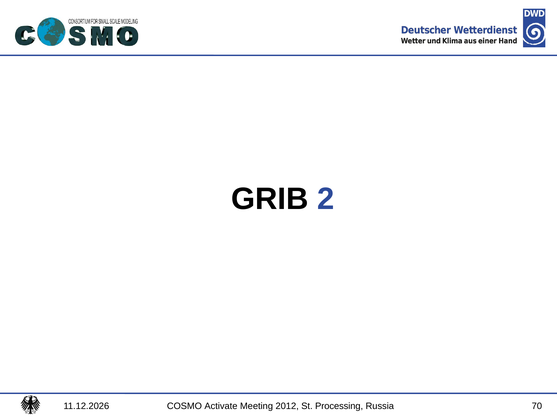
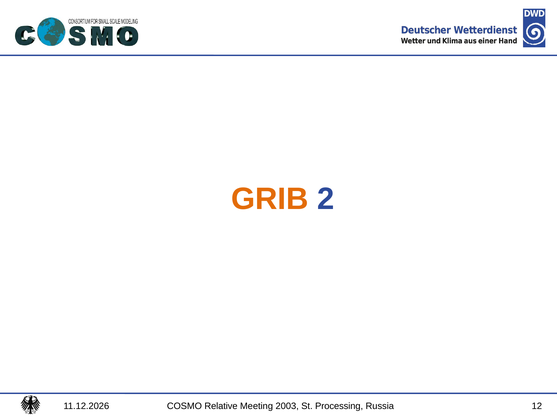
GRIB colour: black -> orange
Activate: Activate -> Relative
2012: 2012 -> 2003
70: 70 -> 12
